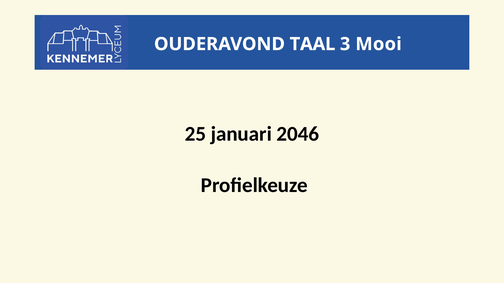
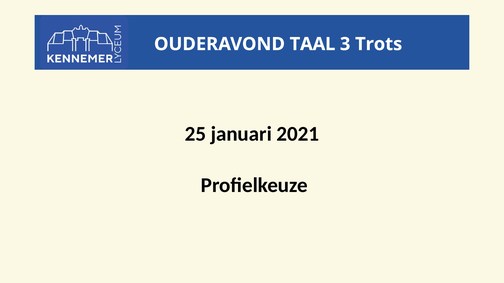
Mooi: Mooi -> Trots
2046: 2046 -> 2021
